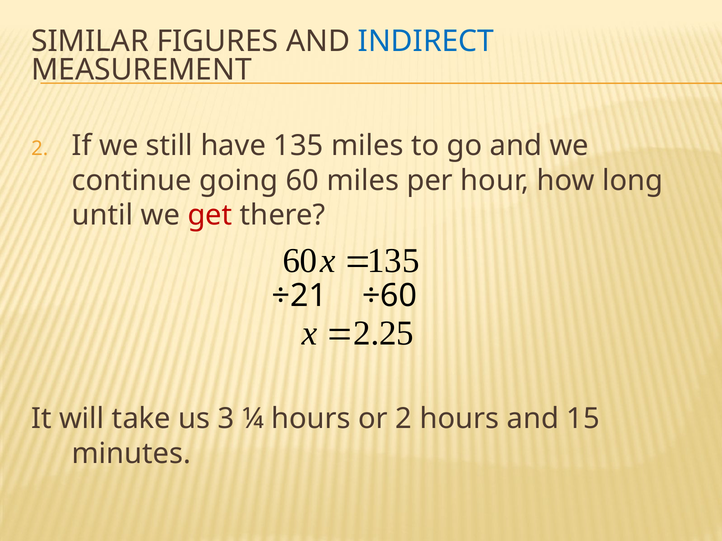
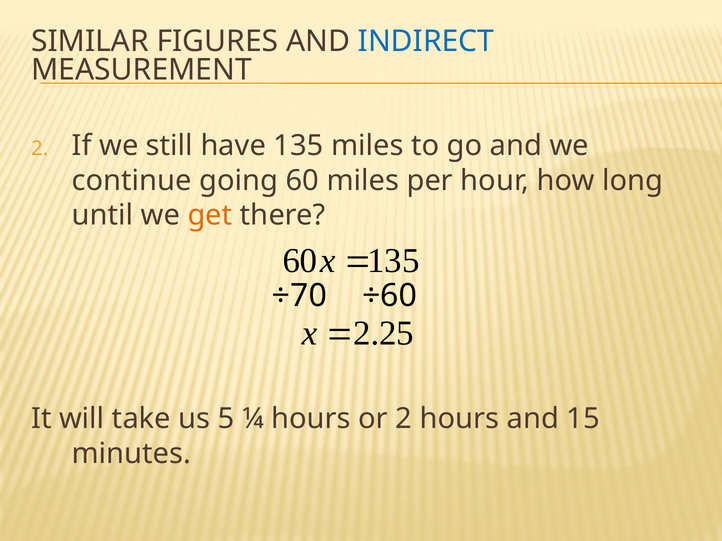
get colour: red -> orange
÷21: ÷21 -> ÷70
3: 3 -> 5
